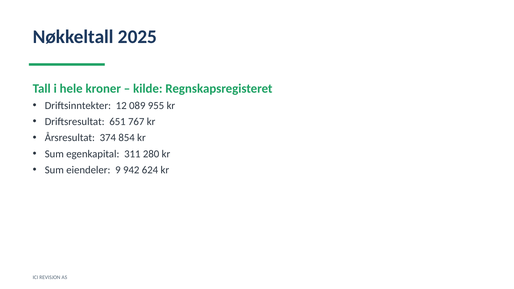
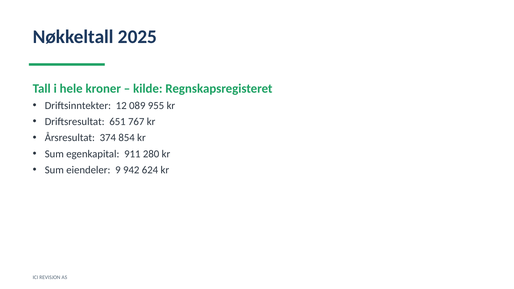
311: 311 -> 911
